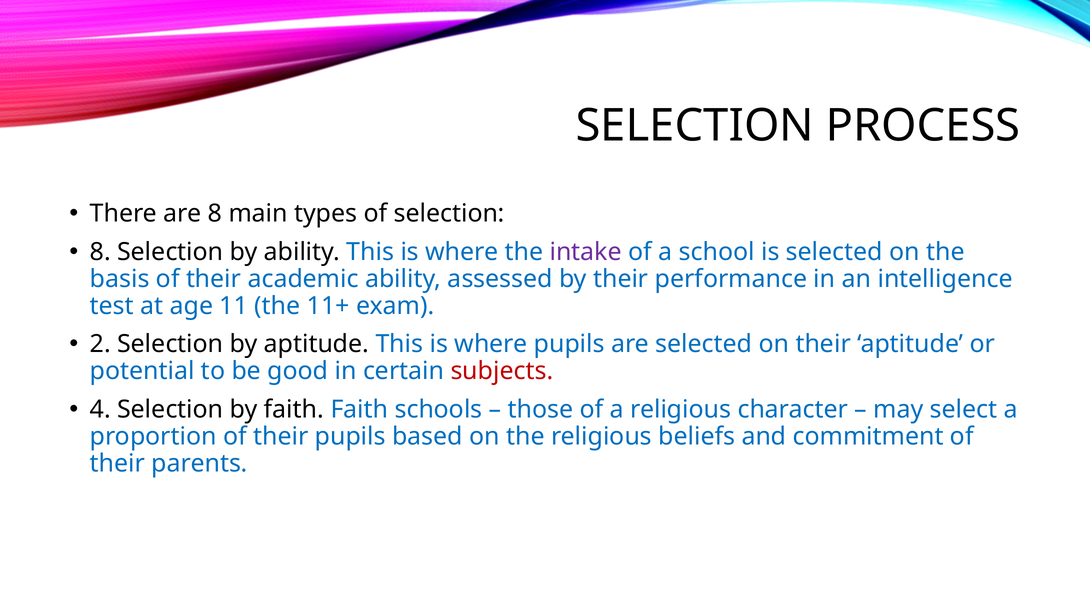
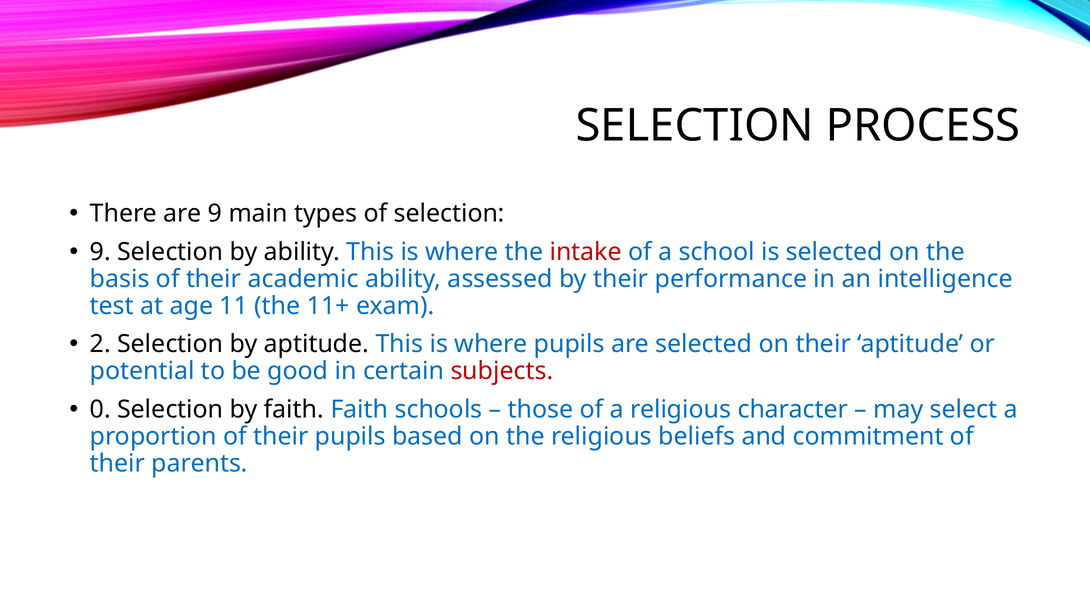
are 8: 8 -> 9
8 at (100, 252): 8 -> 9
intake colour: purple -> red
4: 4 -> 0
